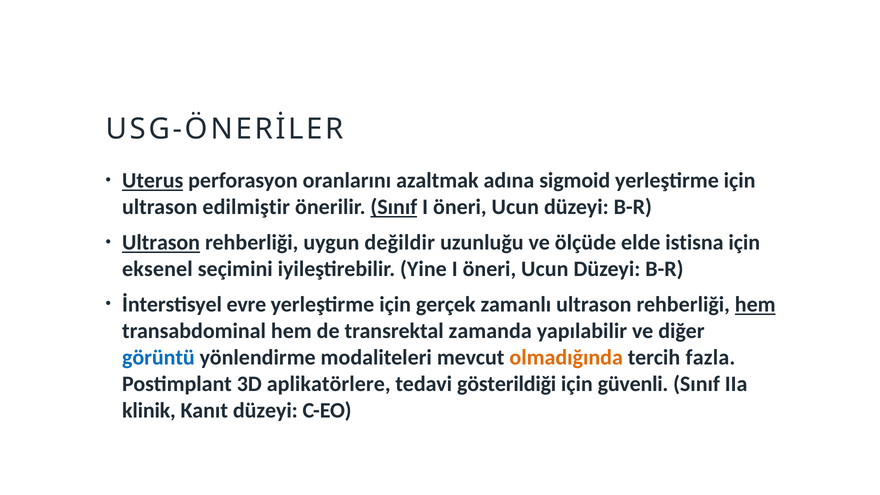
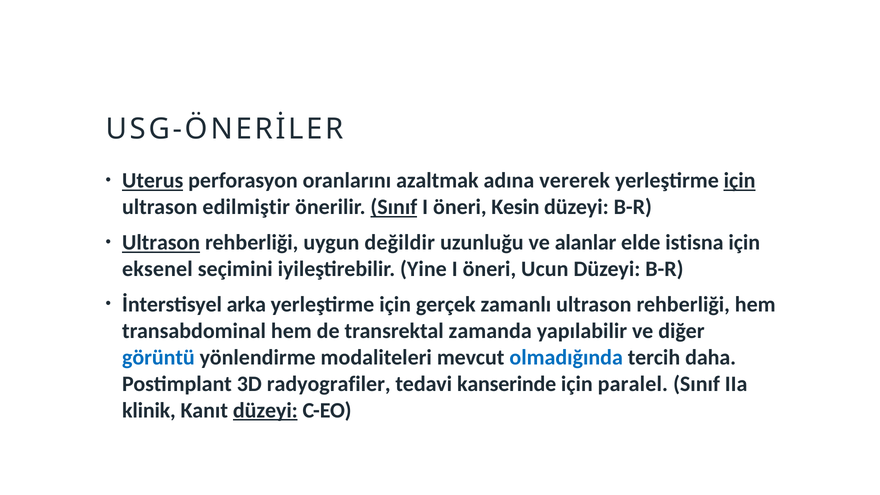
sigmoid: sigmoid -> vererek
için at (740, 181) underline: none -> present
Ucun at (515, 207): Ucun -> Kesin
ölçüde: ölçüde -> alanlar
evre: evre -> arka
hem at (755, 305) underline: present -> none
olmadığında colour: orange -> blue
fazla: fazla -> daha
aplikatörlere: aplikatörlere -> radyografiler
gösterildiği: gösterildiği -> kanserinde
güvenli: güvenli -> paralel
düzeyi at (265, 410) underline: none -> present
